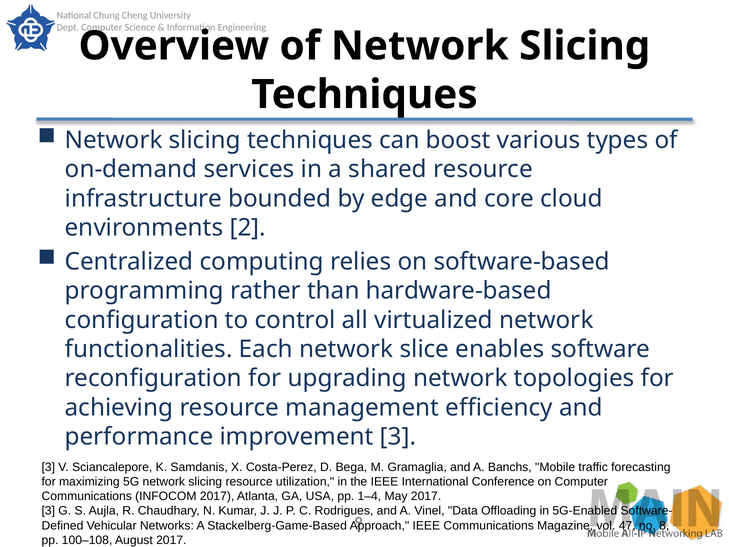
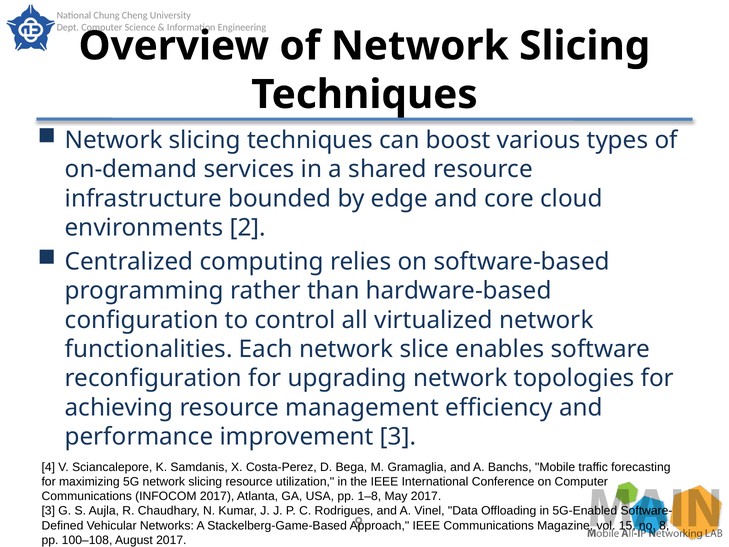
3 at (48, 467): 3 -> 4
1–4: 1–4 -> 1–8
47: 47 -> 15
